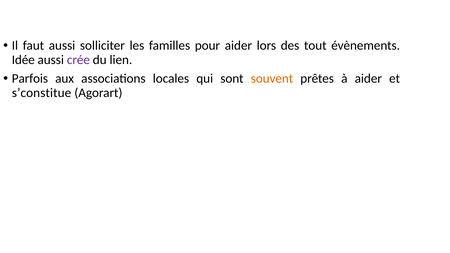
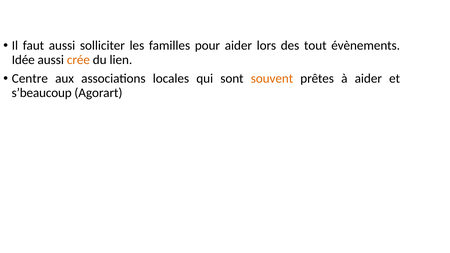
crée colour: purple -> orange
Parfois: Parfois -> Centre
s’constitue: s’constitue -> s’beaucoup
